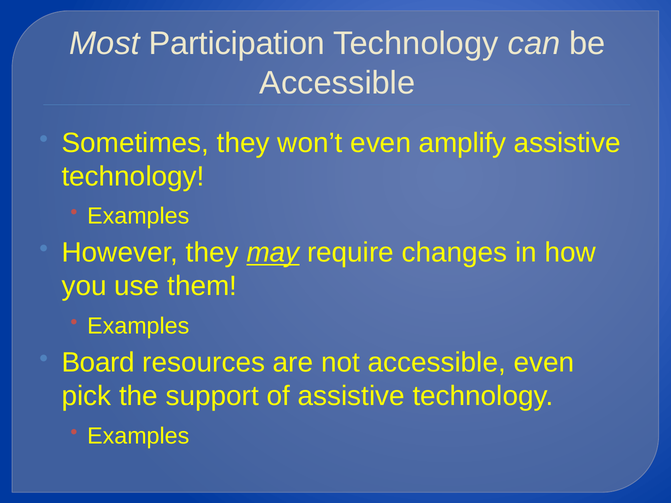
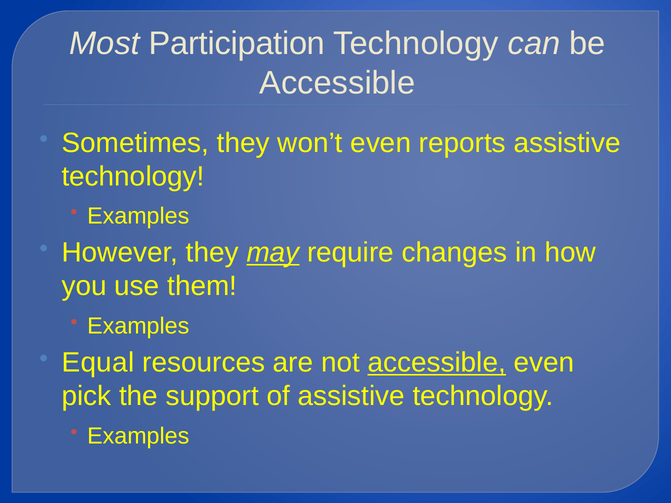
amplify: amplify -> reports
Board: Board -> Equal
accessible at (437, 363) underline: none -> present
